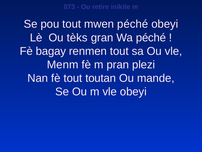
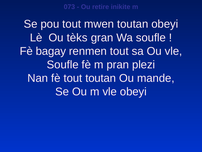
mwen péché: péché -> toutan
Wa péché: péché -> soufle
Menm at (63, 64): Menm -> Soufle
